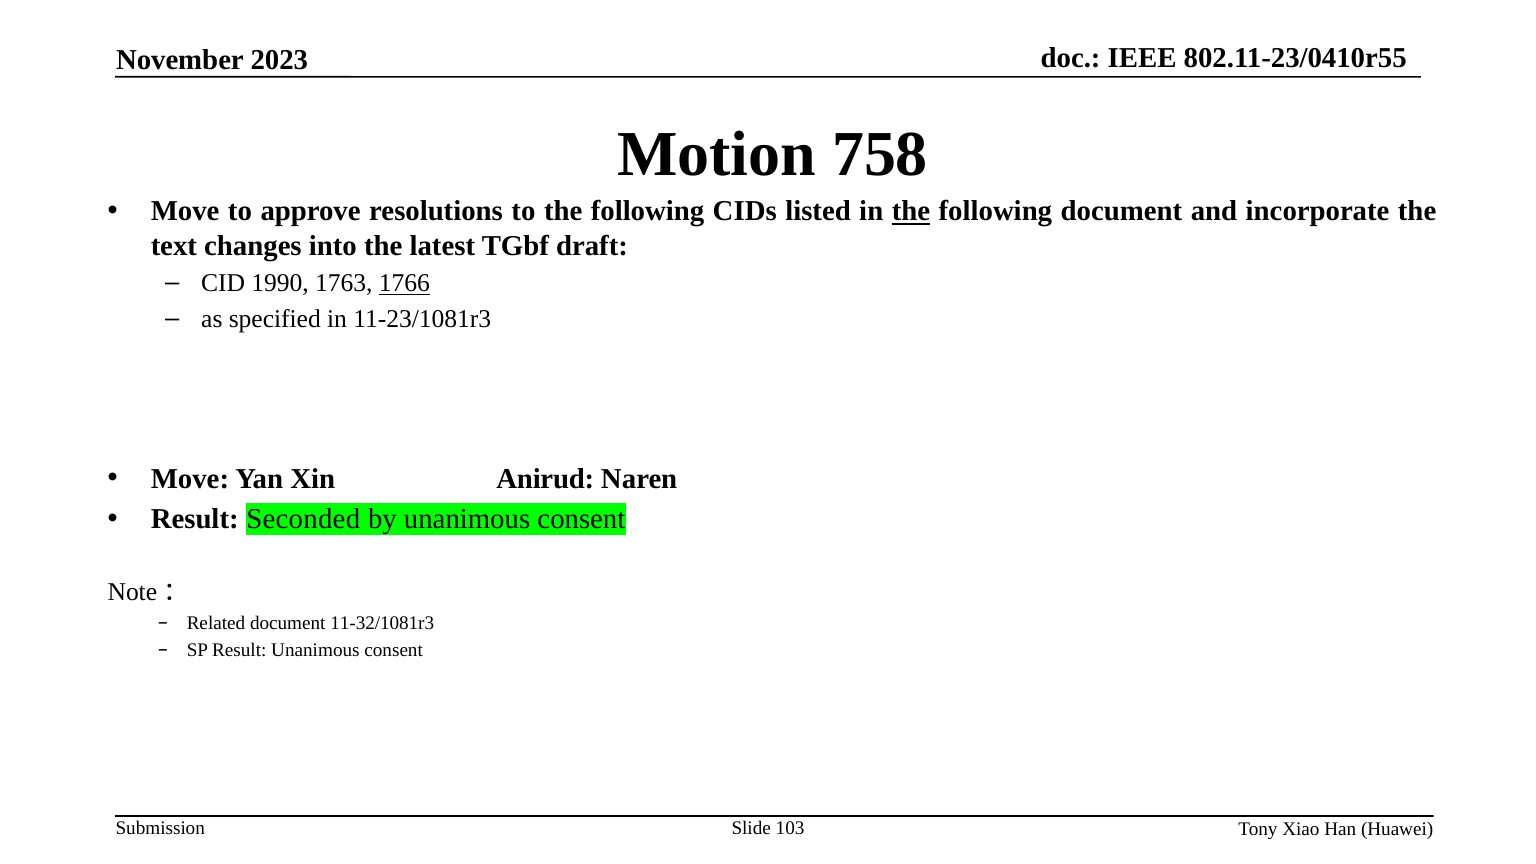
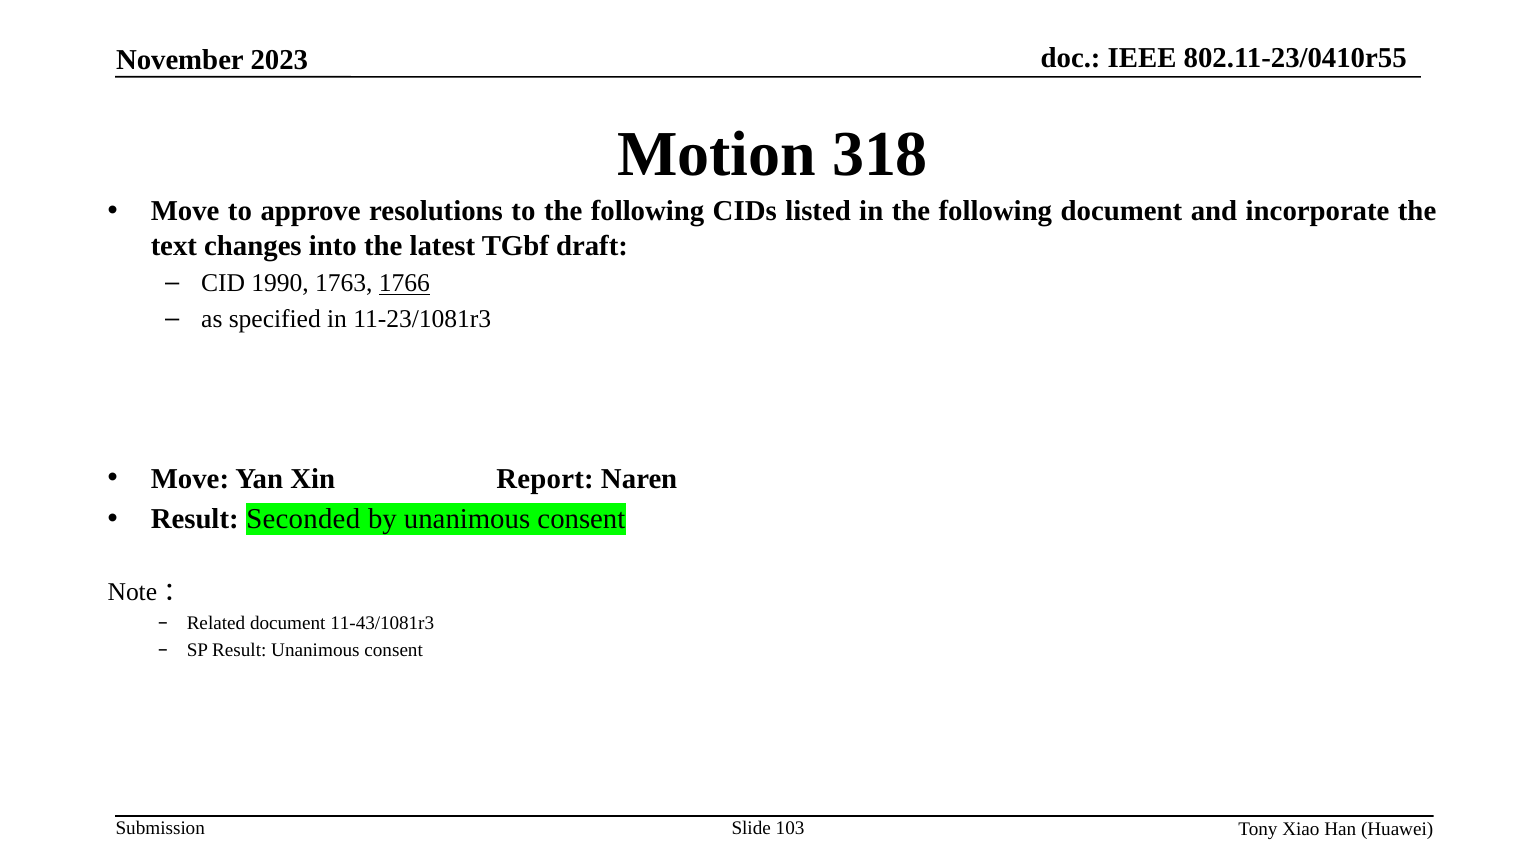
758: 758 -> 318
the at (911, 211) underline: present -> none
Anirud: Anirud -> Report
11-32/1081r3: 11-32/1081r3 -> 11-43/1081r3
